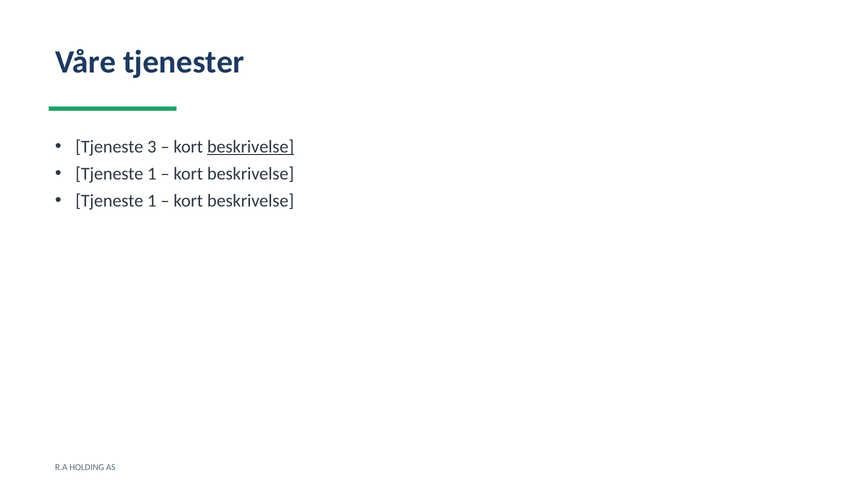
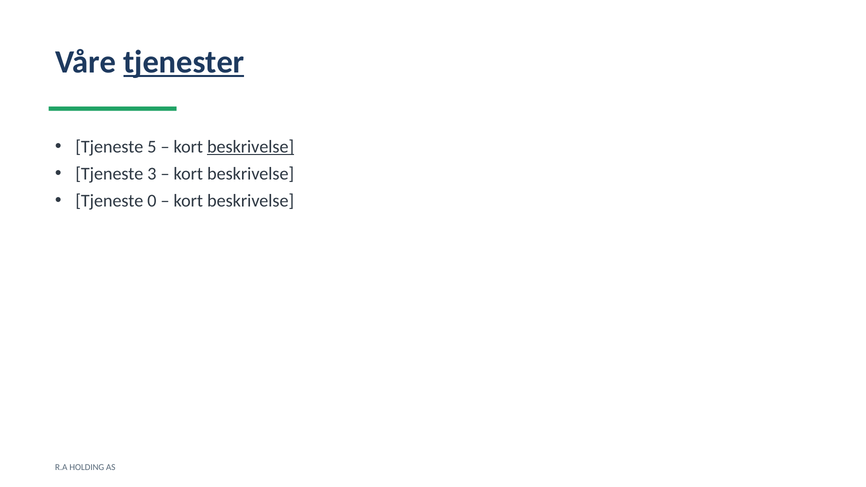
tjenester underline: none -> present
3: 3 -> 5
1 at (152, 174): 1 -> 3
1 at (152, 201): 1 -> 0
